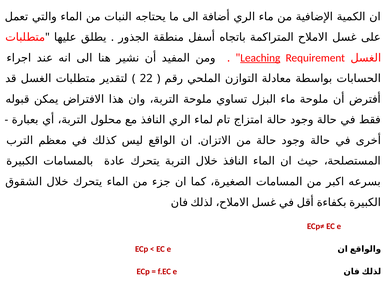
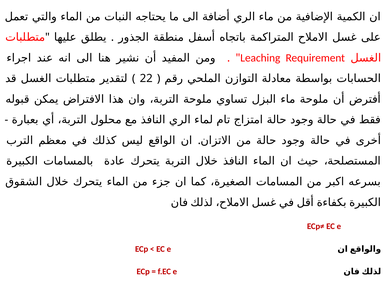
Leaching underline: present -> none
